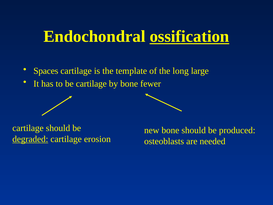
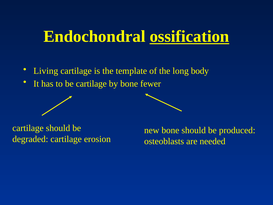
Spaces: Spaces -> Living
large: large -> body
degraded underline: present -> none
